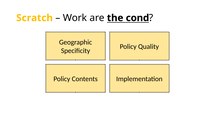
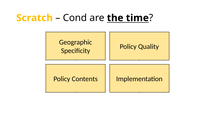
Work: Work -> Cond
cond: cond -> time
